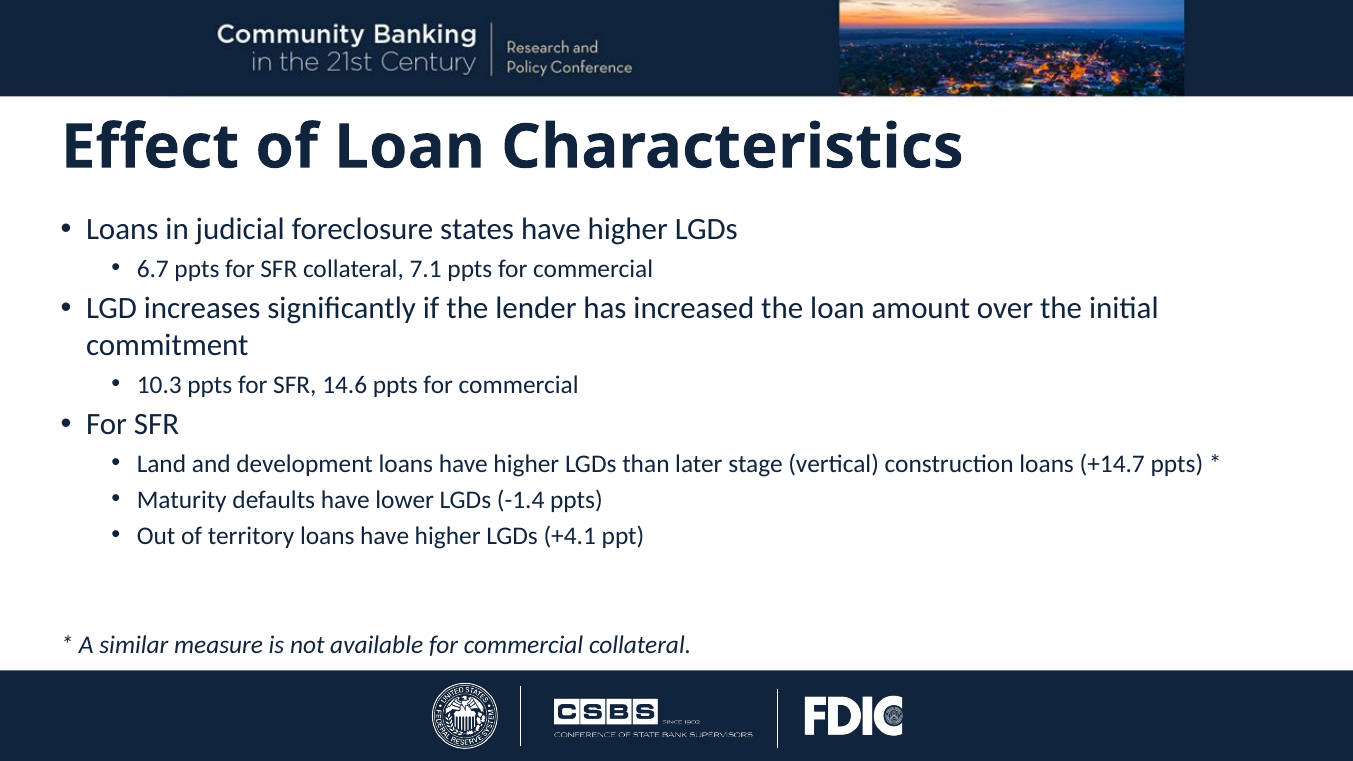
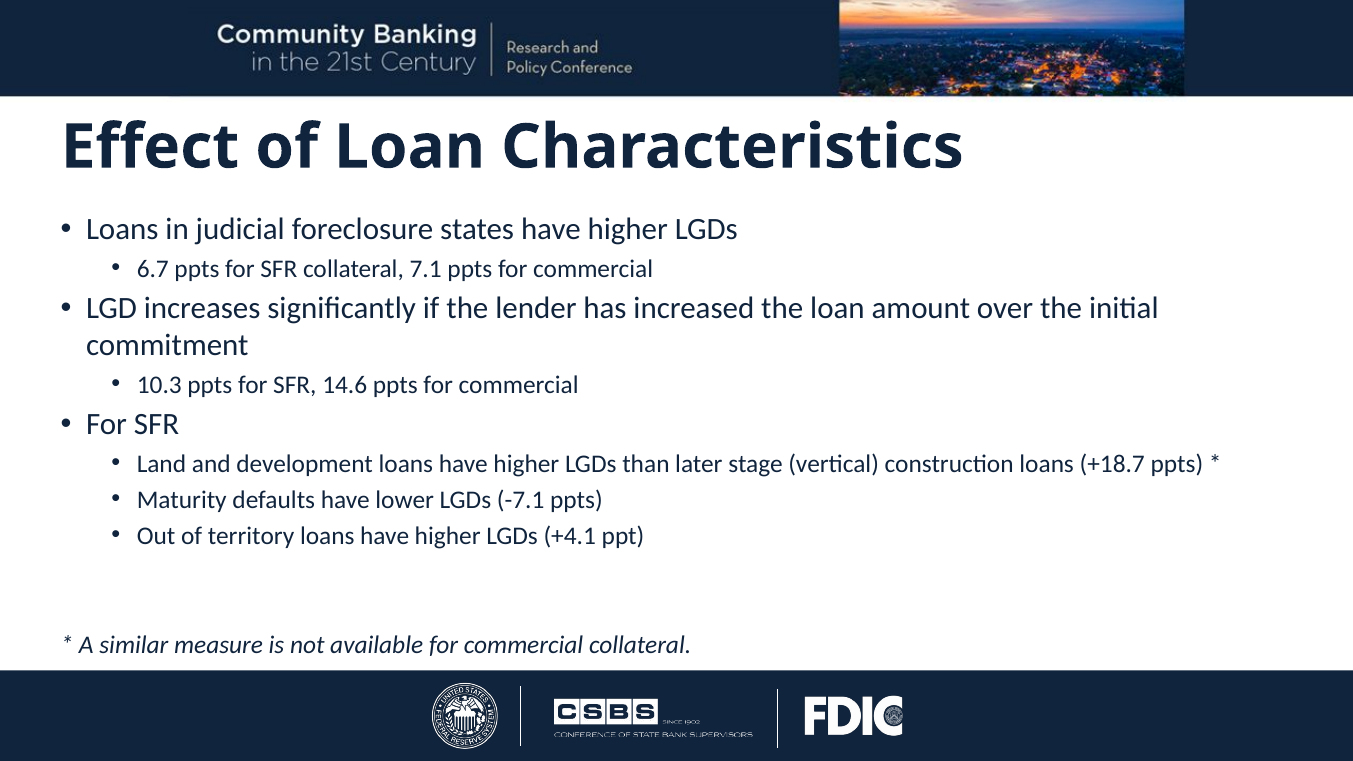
+14.7: +14.7 -> +18.7
-1.4: -1.4 -> -7.1
